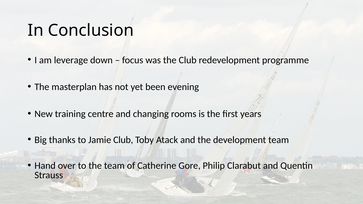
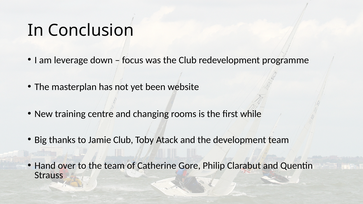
evening: evening -> website
years: years -> while
